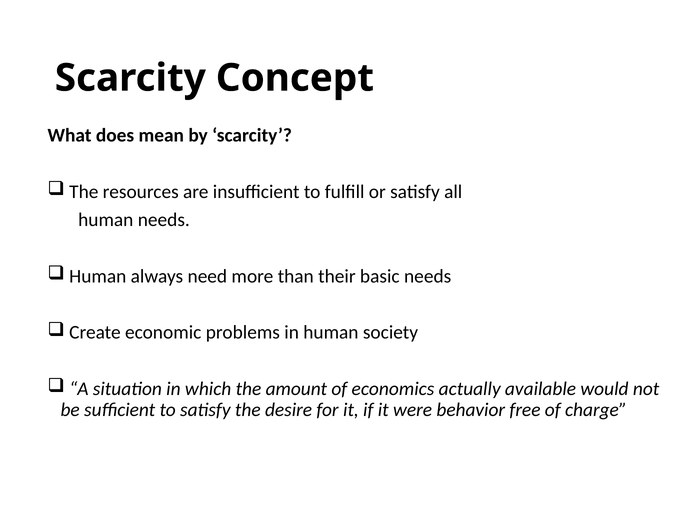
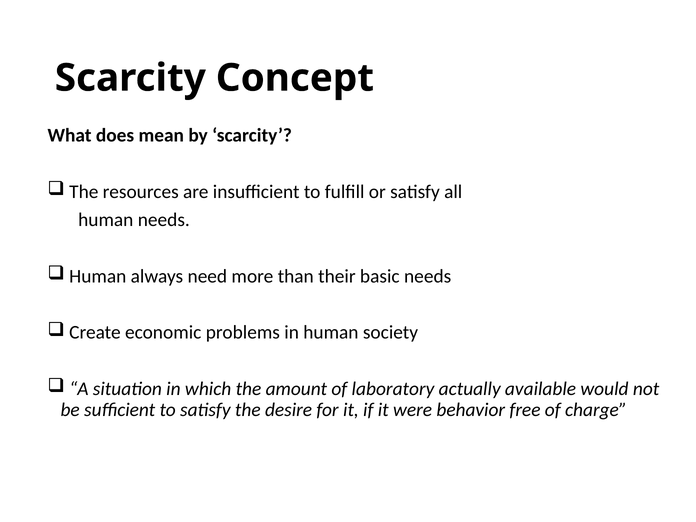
economics: economics -> laboratory
